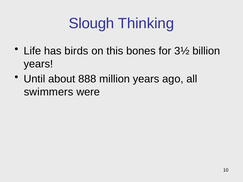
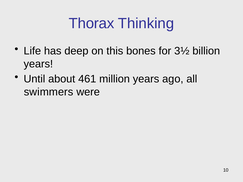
Slough: Slough -> Thorax
birds: birds -> deep
888: 888 -> 461
